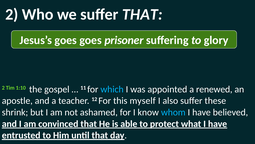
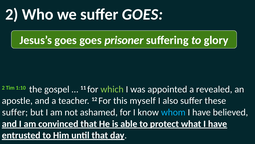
suffer THAT: THAT -> GOES
which colour: light blue -> light green
renewed: renewed -> revealed
shrink at (15, 112): shrink -> suffer
